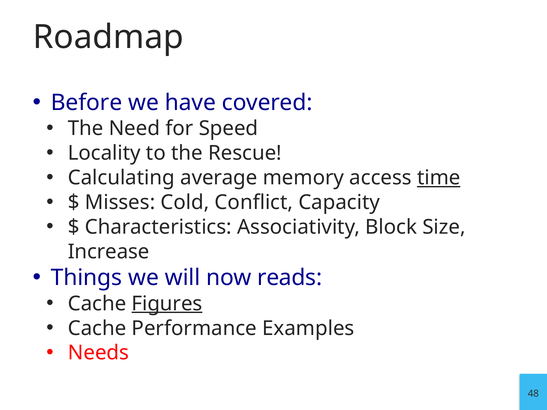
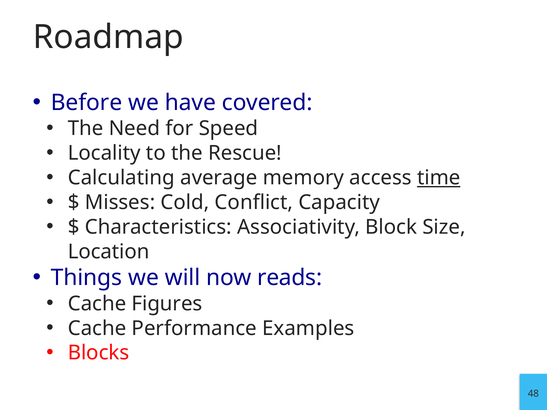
Increase: Increase -> Location
Figures underline: present -> none
Needs: Needs -> Blocks
